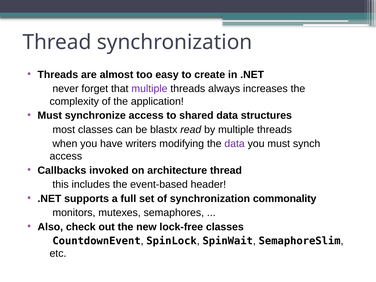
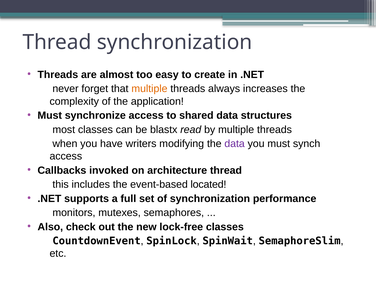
multiple at (149, 89) colour: purple -> orange
header: header -> located
commonality: commonality -> performance
